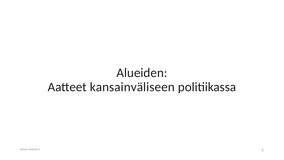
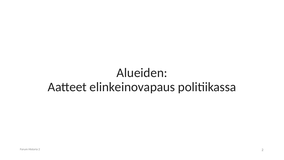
kansainväliseen: kansainväliseen -> elinkeinovapaus
